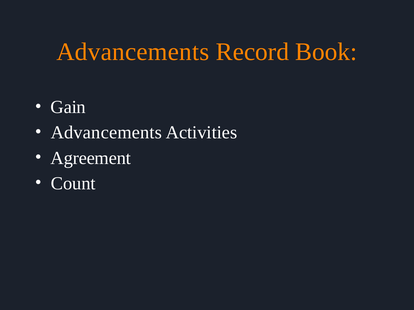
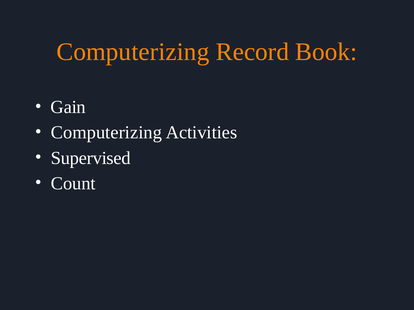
Advancements at (133, 52): Advancements -> Computerizing
Advancements at (106, 133): Advancements -> Computerizing
Agreement: Agreement -> Supervised
